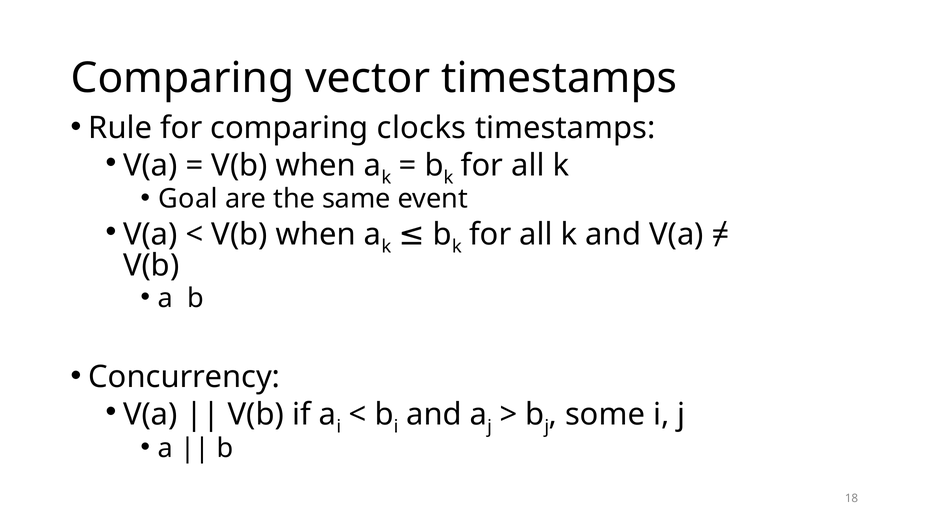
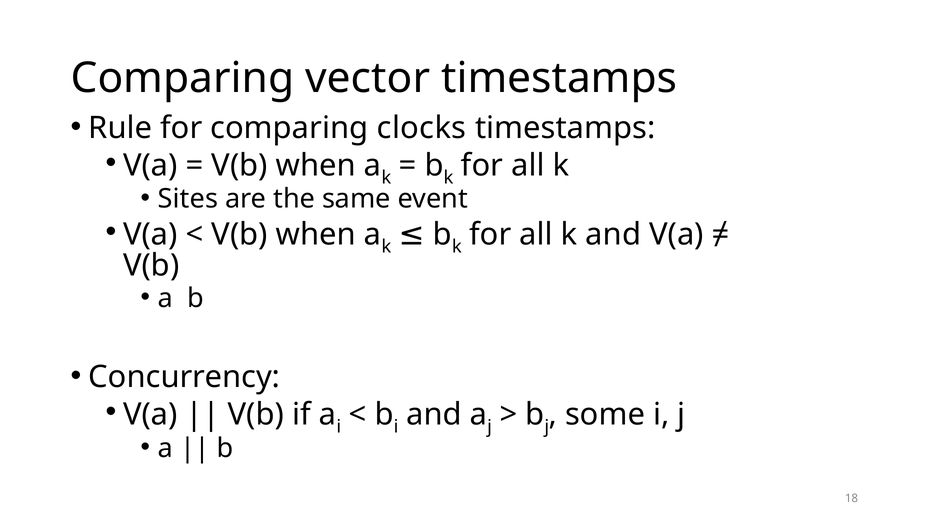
Goal: Goal -> Sites
